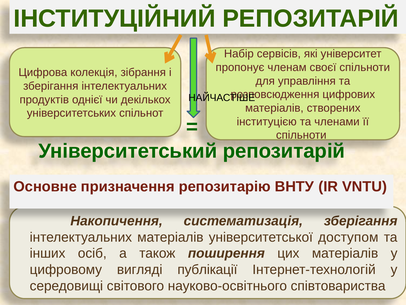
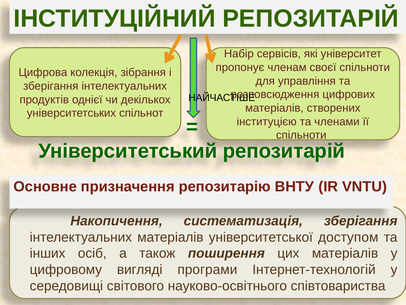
публікації: публікації -> програми
